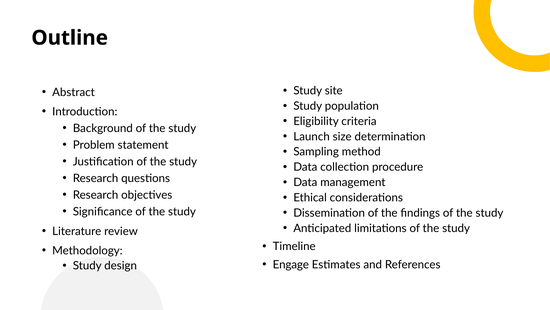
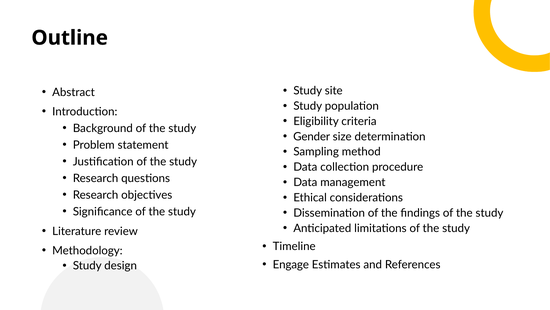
Launch: Launch -> Gender
